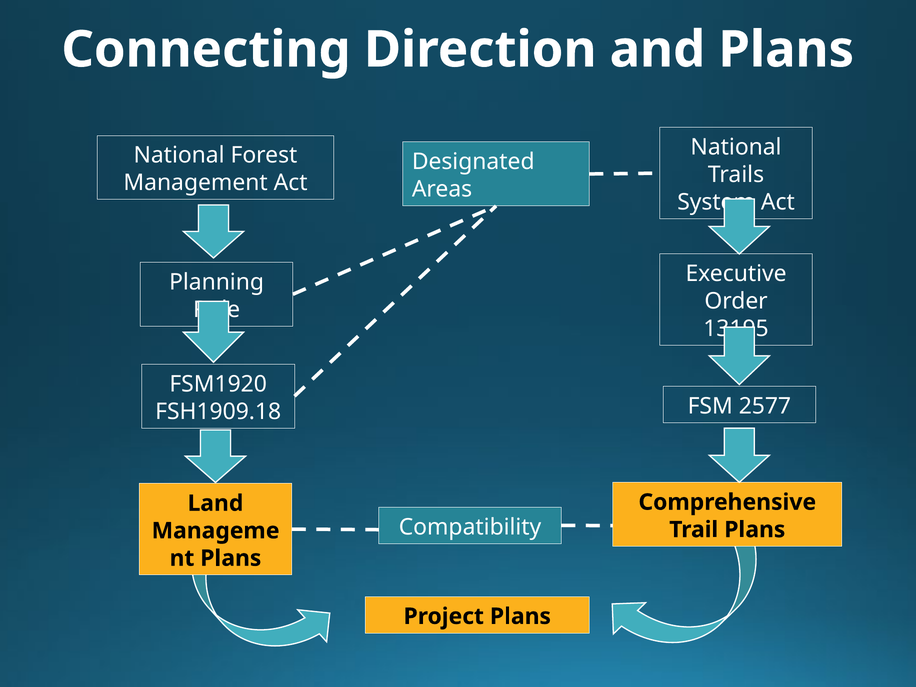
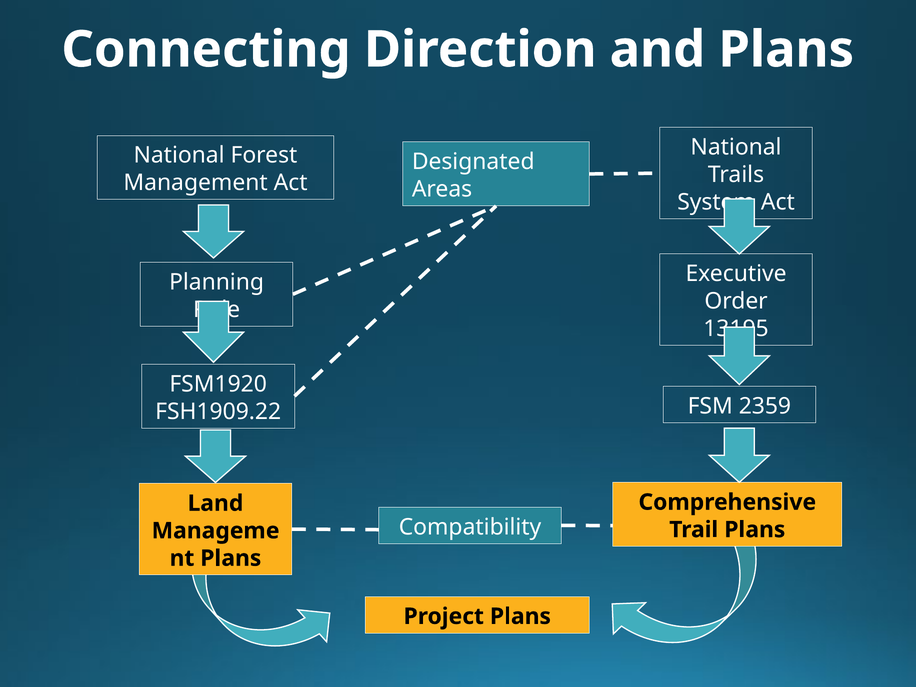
2577: 2577 -> 2359
FSH1909.18: FSH1909.18 -> FSH1909.22
